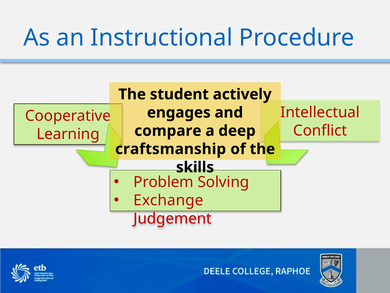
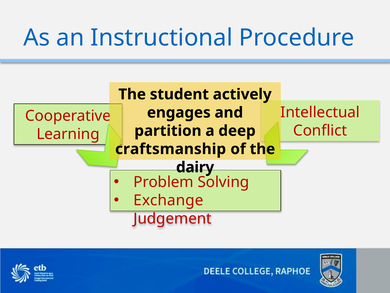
compare: compare -> partition
skills: skills -> dairy
